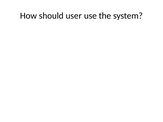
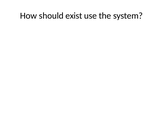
user: user -> exist
